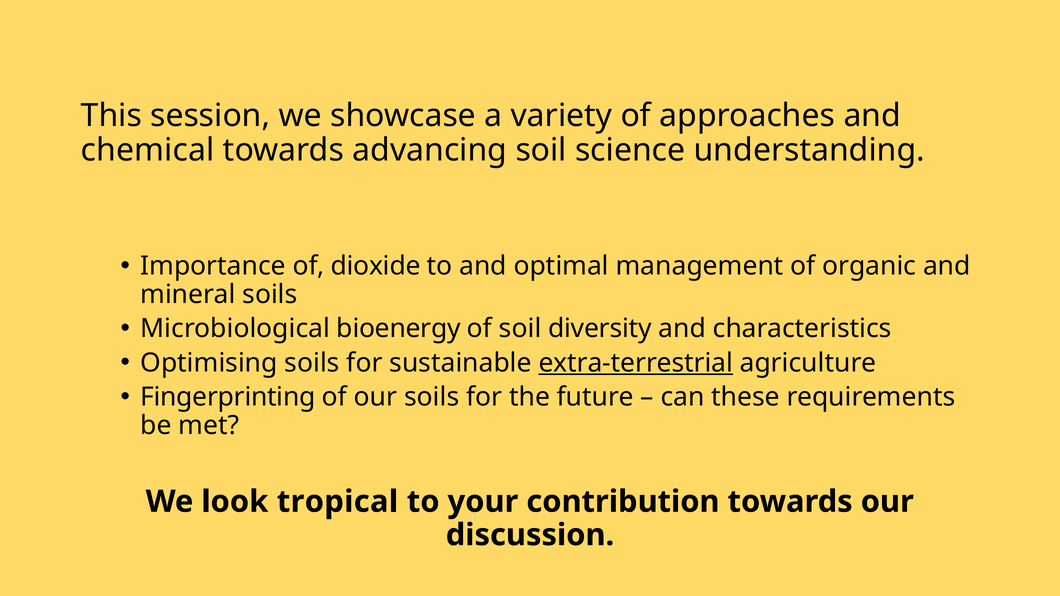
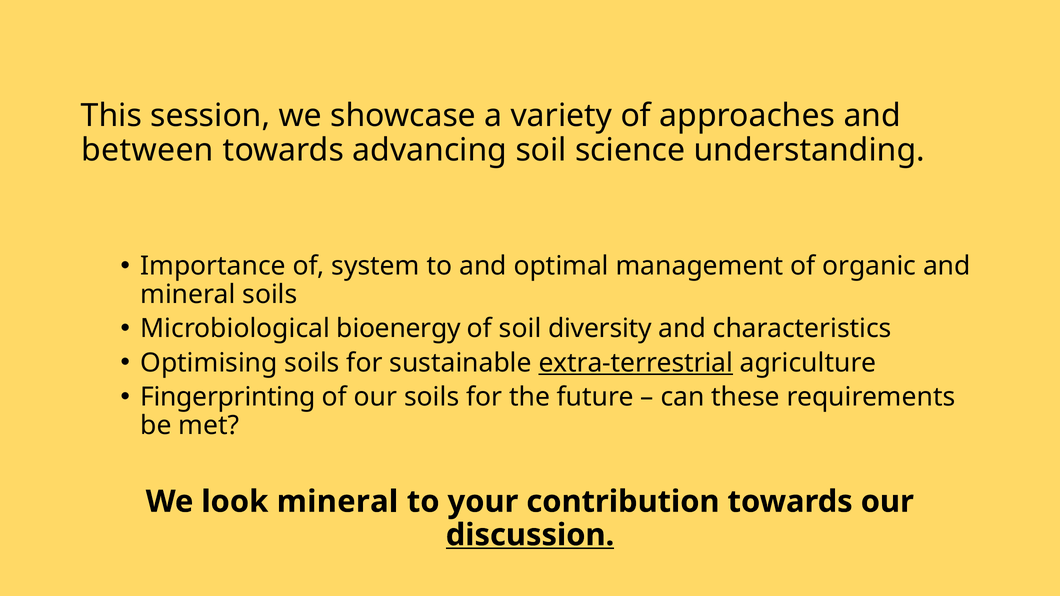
chemical: chemical -> between
dioxide: dioxide -> system
look tropical: tropical -> mineral
discussion underline: none -> present
